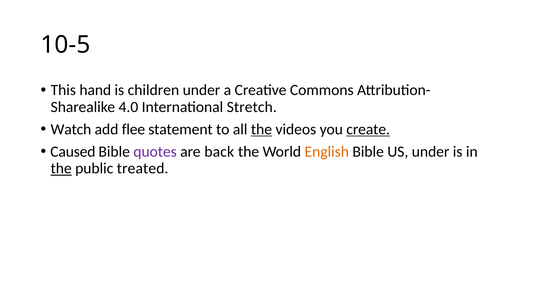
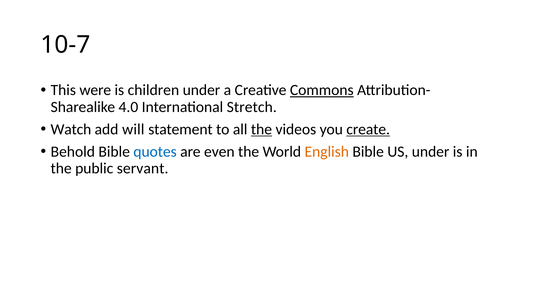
10-5: 10-5 -> 10-7
hand: hand -> were
Commons underline: none -> present
flee: flee -> will
Caused: Caused -> Behold
quotes colour: purple -> blue
back: back -> even
the at (61, 168) underline: present -> none
treated: treated -> servant
